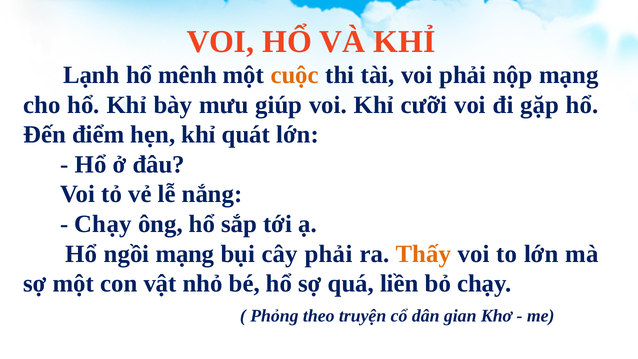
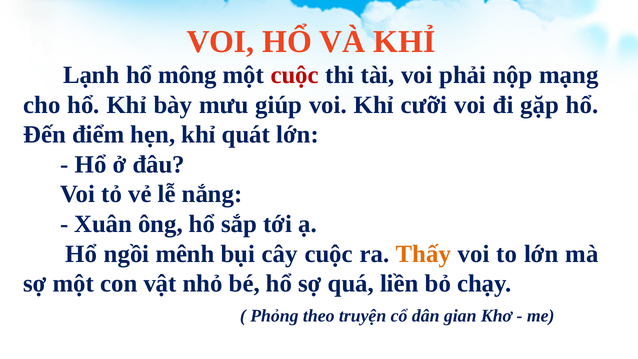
mênh: mênh -> mông
cuộc at (295, 75) colour: orange -> red
Chạy at (103, 224): Chạy -> Xuân
ngồi mạng: mạng -> mênh
cây phải: phải -> cuộc
